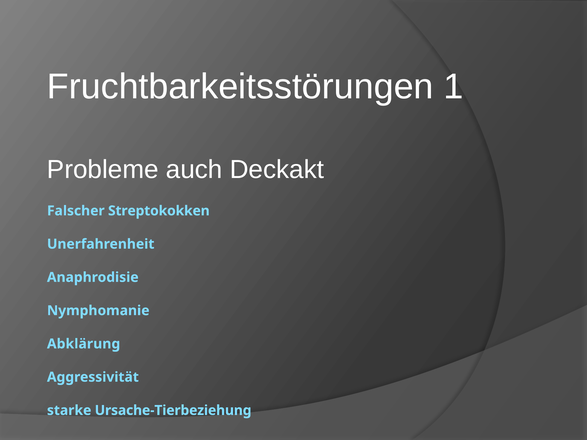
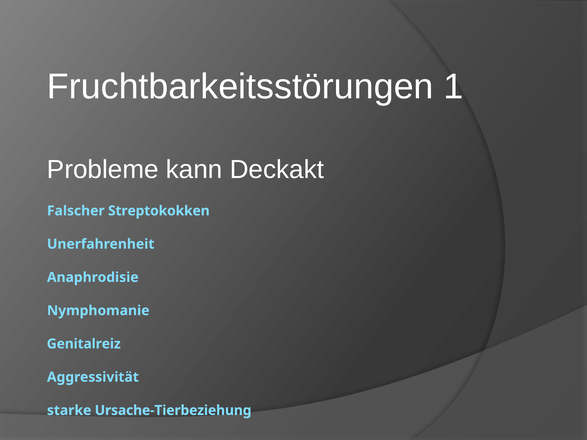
auch: auch -> kann
Abklärung: Abklärung -> Genitalreiz
